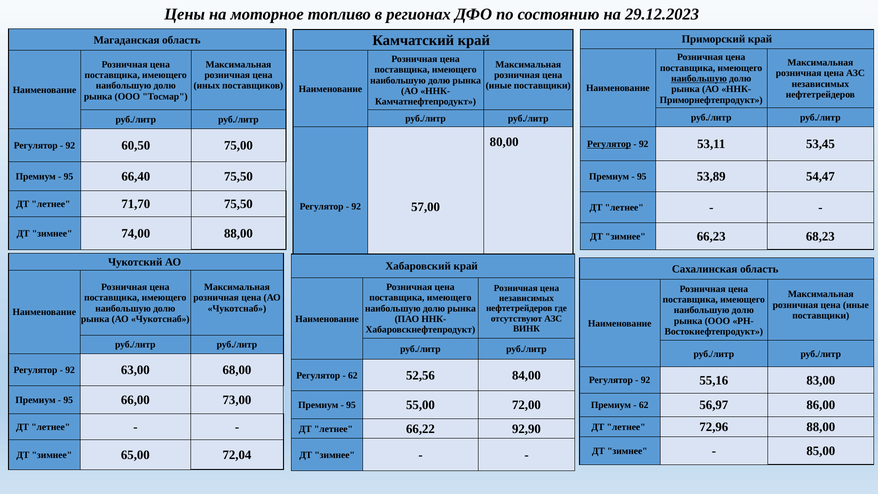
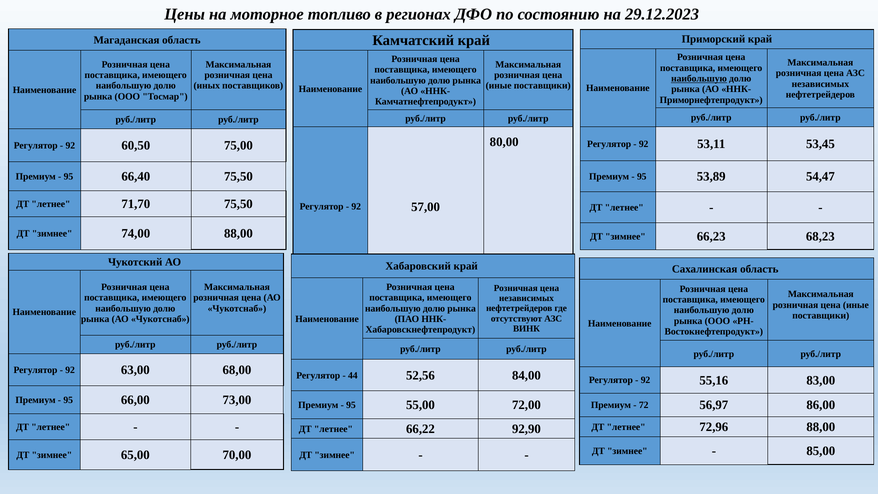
Регулятор at (609, 144) underline: present -> none
62 at (353, 375): 62 -> 44
62 at (644, 405): 62 -> 72
72,04: 72,04 -> 70,00
